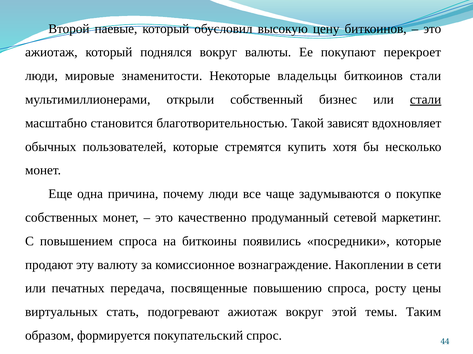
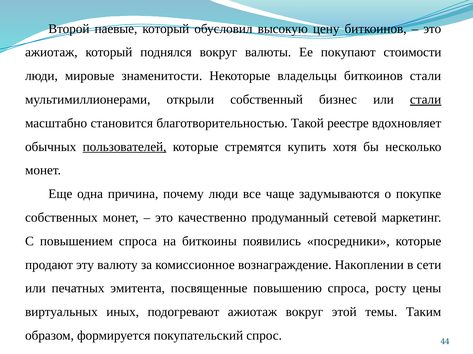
перекроет: перекроет -> стоимости
зависят: зависят -> реестре
пользователей underline: none -> present
передача: передача -> эмитента
стать: стать -> иных
